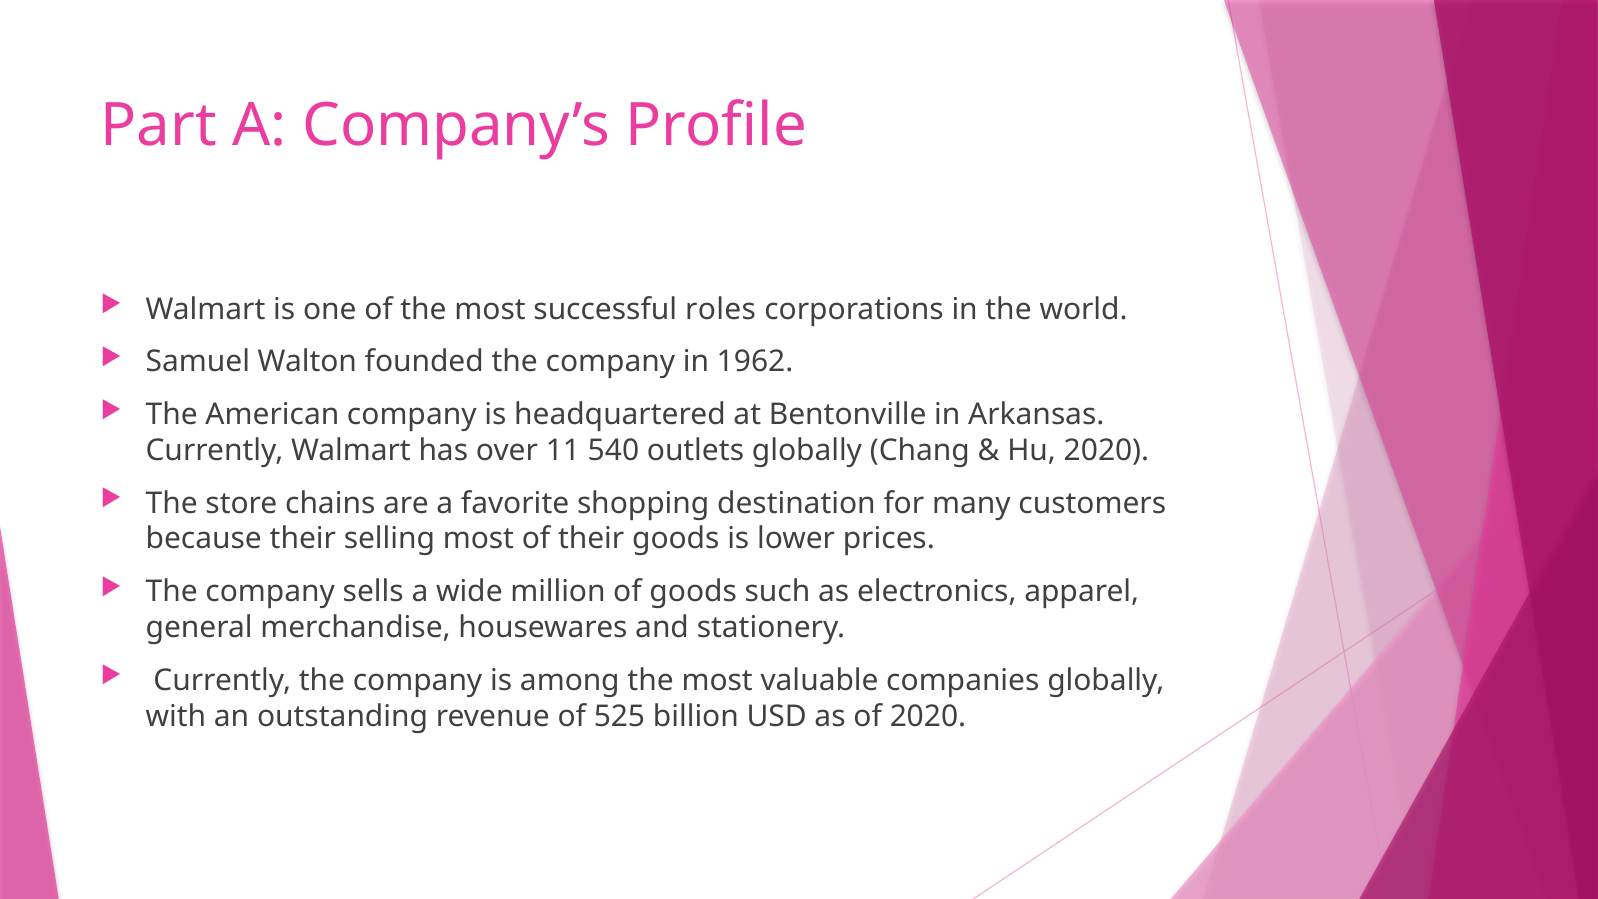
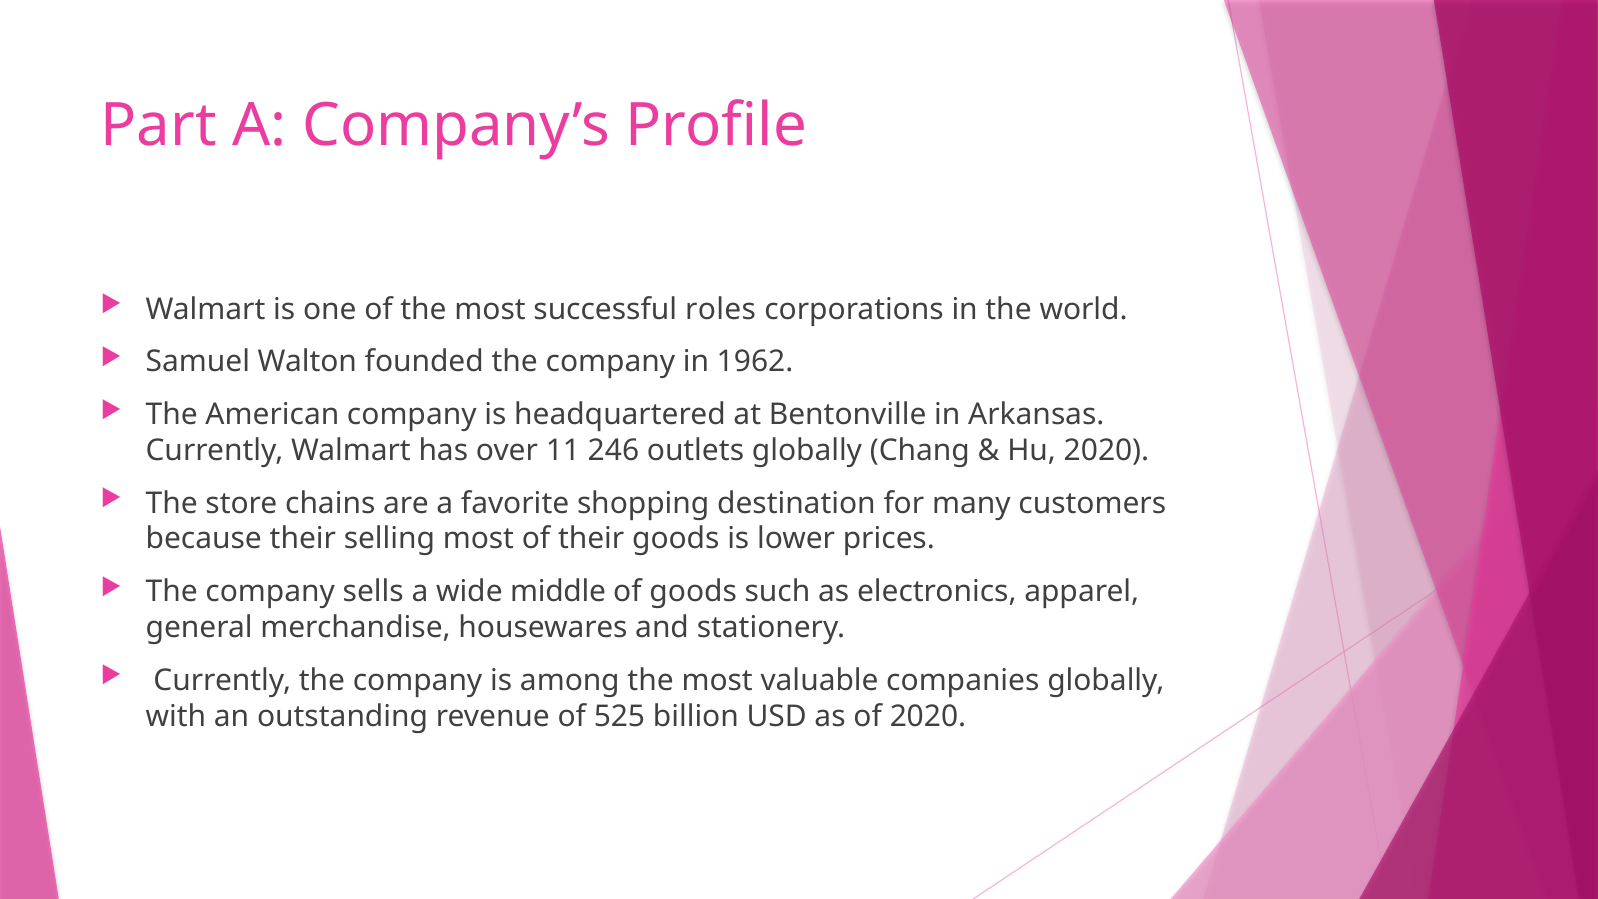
540: 540 -> 246
million: million -> middle
